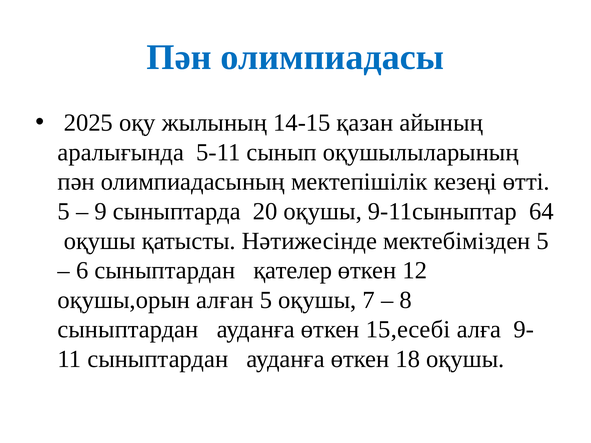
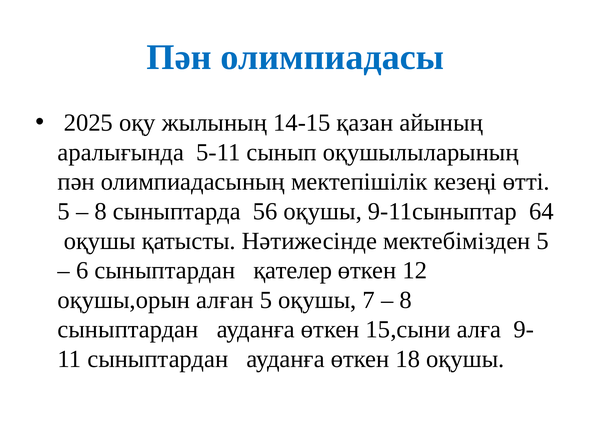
9 at (101, 212): 9 -> 8
20: 20 -> 56
15,есебі: 15,есебі -> 15,сыни
